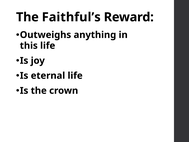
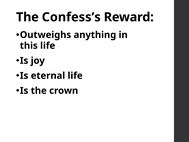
Faithful’s: Faithful’s -> Confess’s
